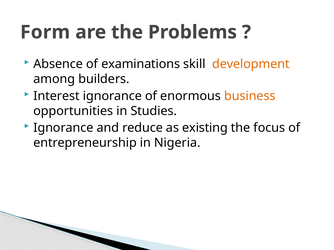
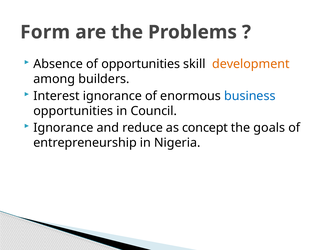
of examinations: examinations -> opportunities
business colour: orange -> blue
Studies: Studies -> Council
existing: existing -> concept
focus: focus -> goals
